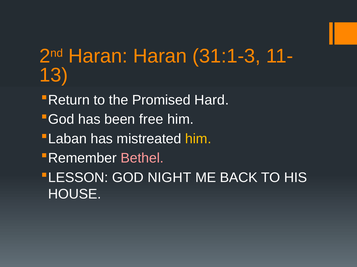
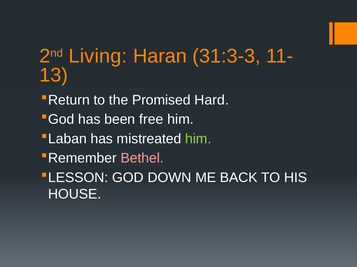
2nd Haran: Haran -> Living
31:1-3: 31:1-3 -> 31:3-3
him at (198, 139) colour: yellow -> light green
NIGHT: NIGHT -> DOWN
